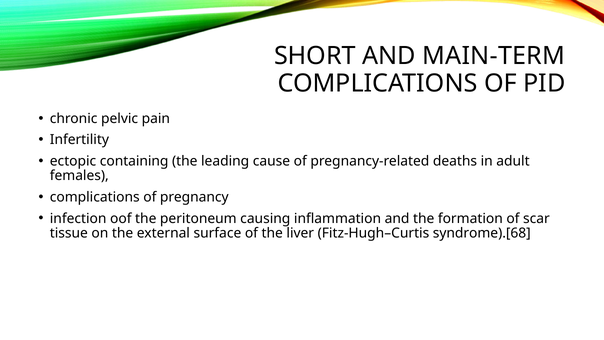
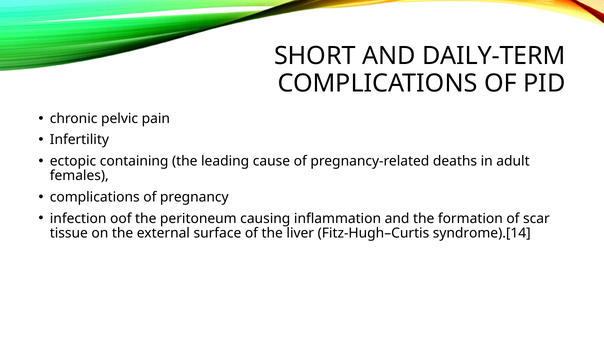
MAIN-TERM: MAIN-TERM -> DAILY-TERM
syndrome).[68: syndrome).[68 -> syndrome).[14
